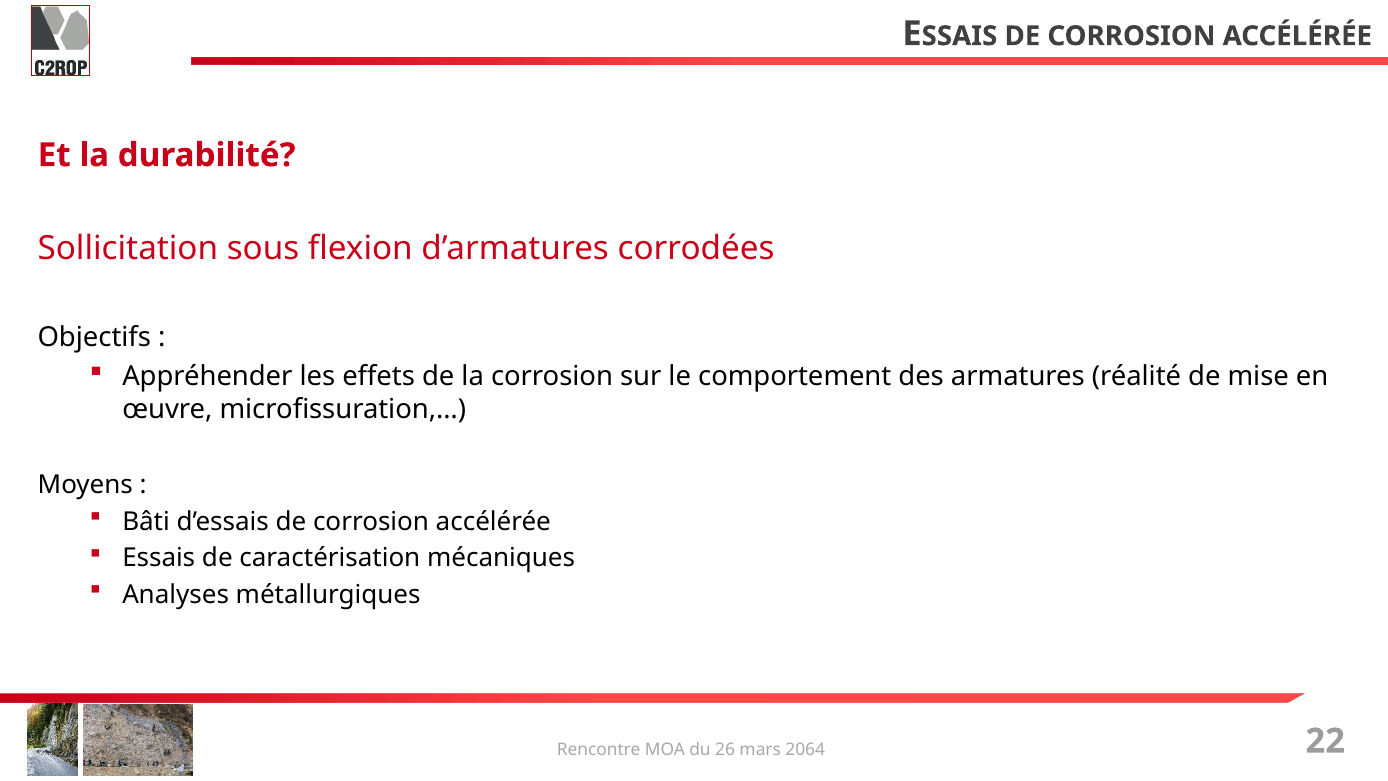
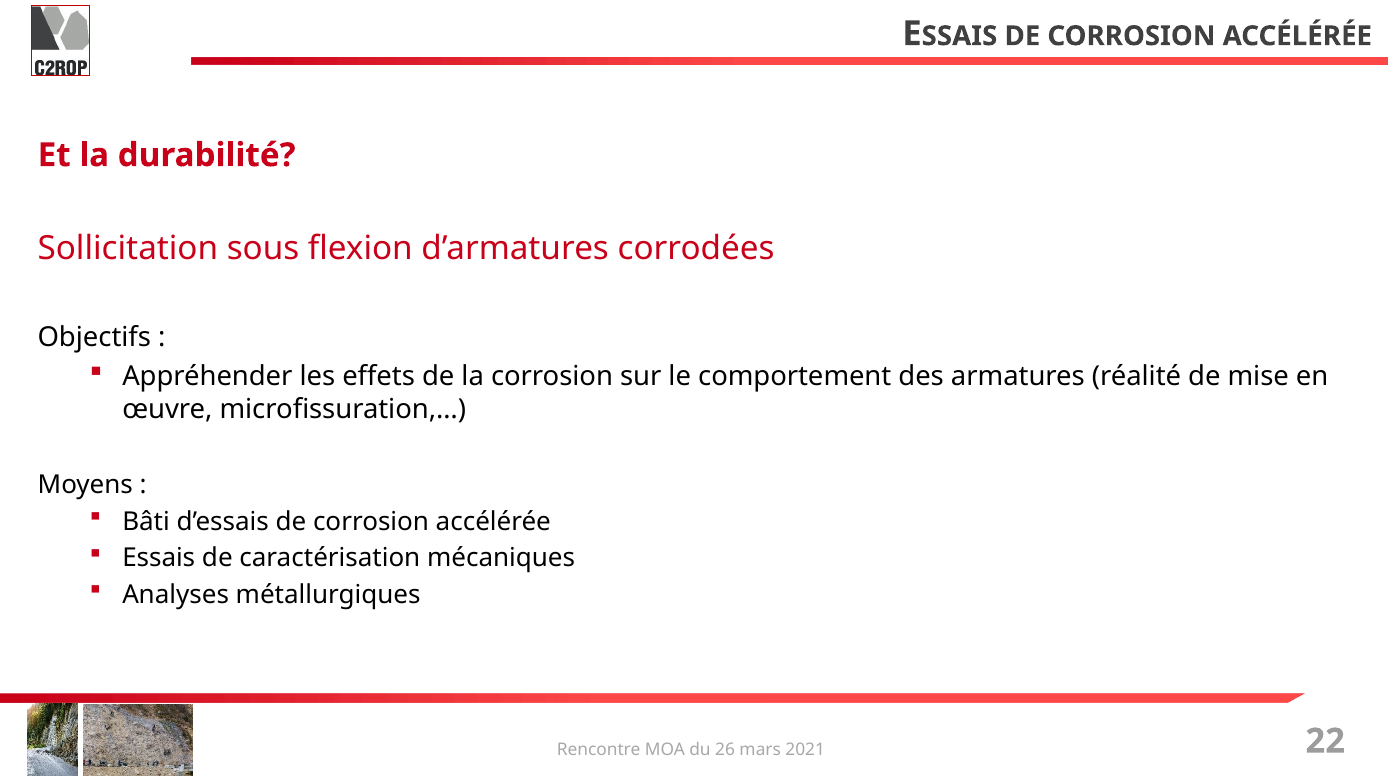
2064: 2064 -> 2021
